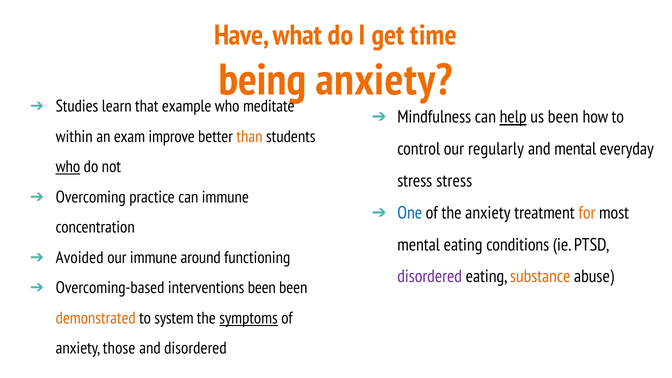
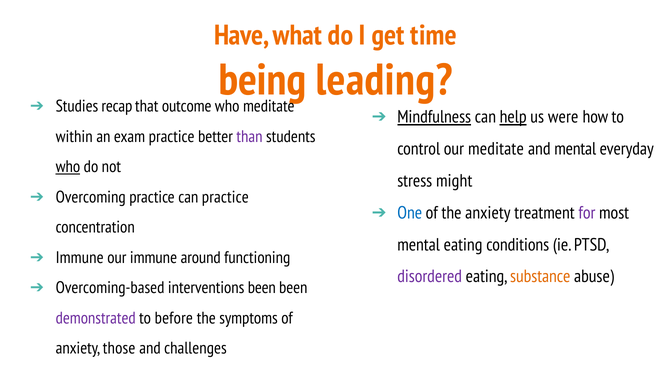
anxiety at (384, 80): anxiety -> leading
learn: learn -> recap
example: example -> outcome
Mindfulness underline: none -> present
us been: been -> were
exam improve: improve -> practice
than colour: orange -> purple
our regularly: regularly -> meditate
stress stress: stress -> might
can immune: immune -> practice
for colour: orange -> purple
Avoided at (80, 258): Avoided -> Immune
demonstrated colour: orange -> purple
system: system -> before
symptoms underline: present -> none
and disordered: disordered -> challenges
